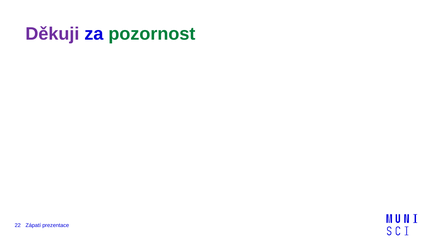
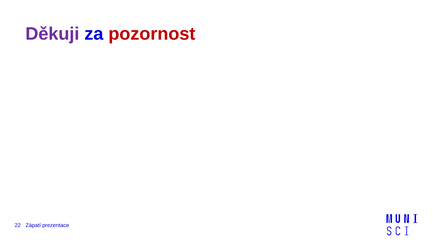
pozornost colour: green -> red
